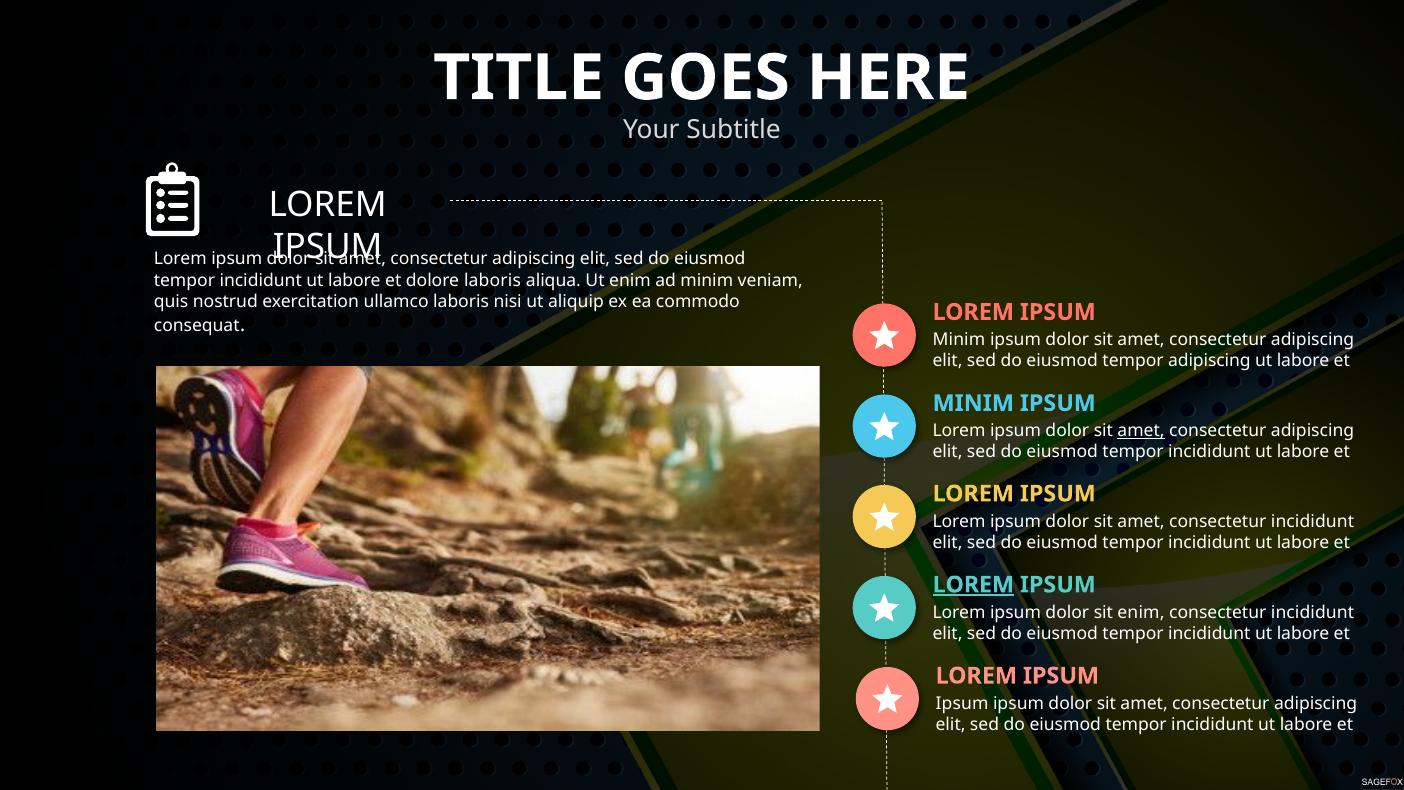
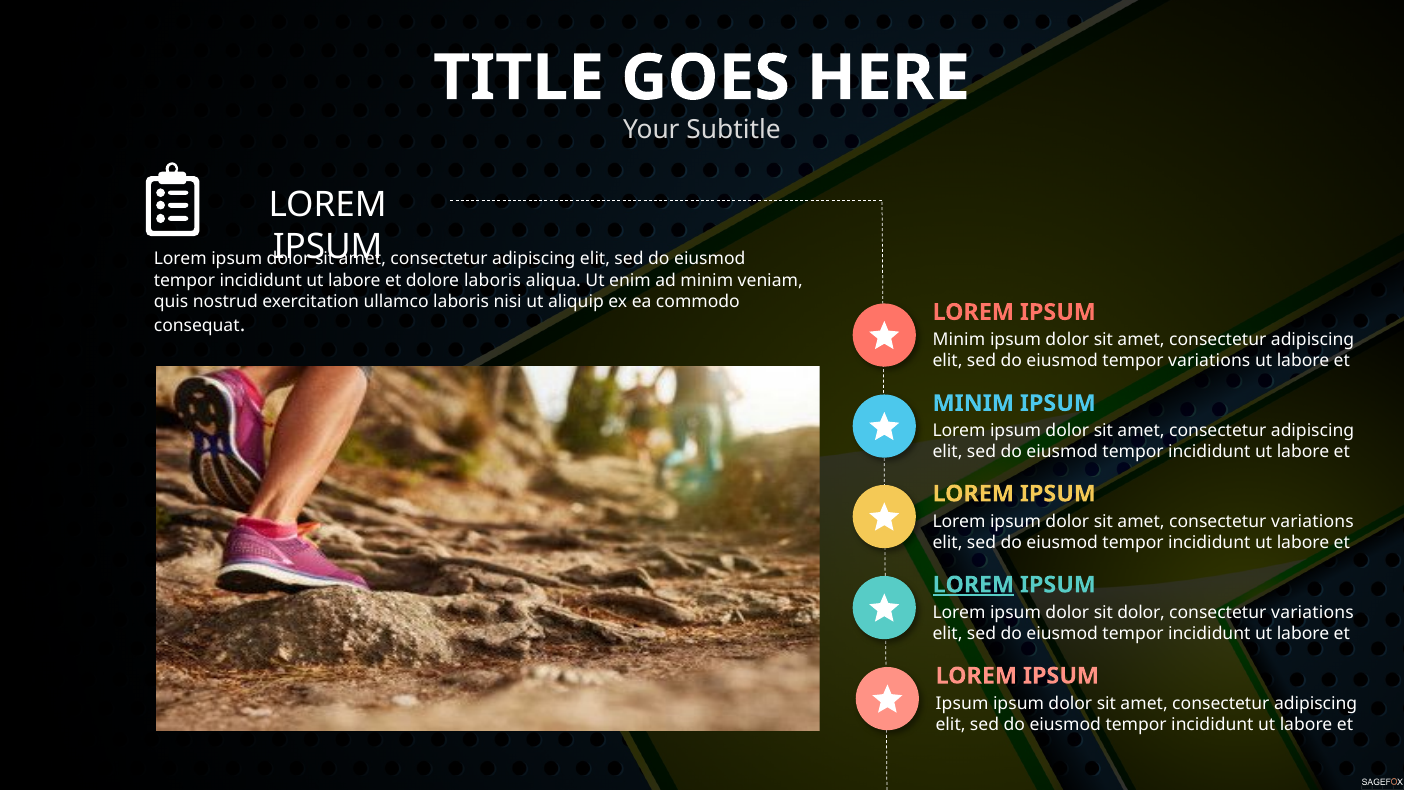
tempor adipiscing: adipiscing -> variations
amet at (1141, 431) underline: present -> none
amet consectetur incididunt: incididunt -> variations
sit enim: enim -> dolor
incididunt at (1313, 612): incididunt -> variations
